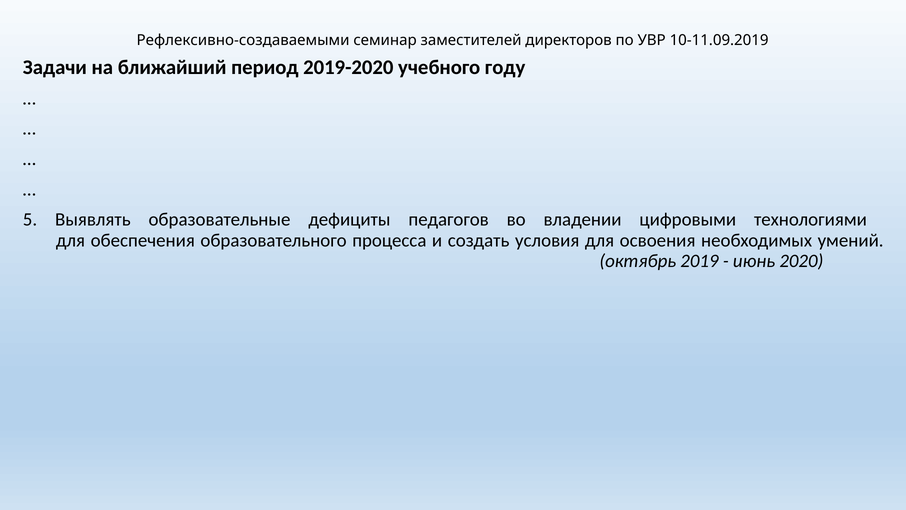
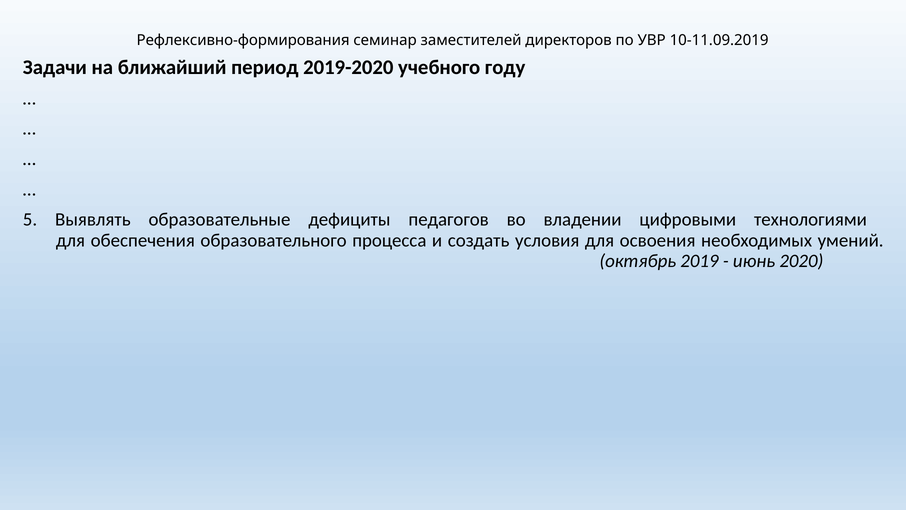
Рефлексивно-создаваемыми: Рефлексивно-создаваемыми -> Рефлексивно-формирования
